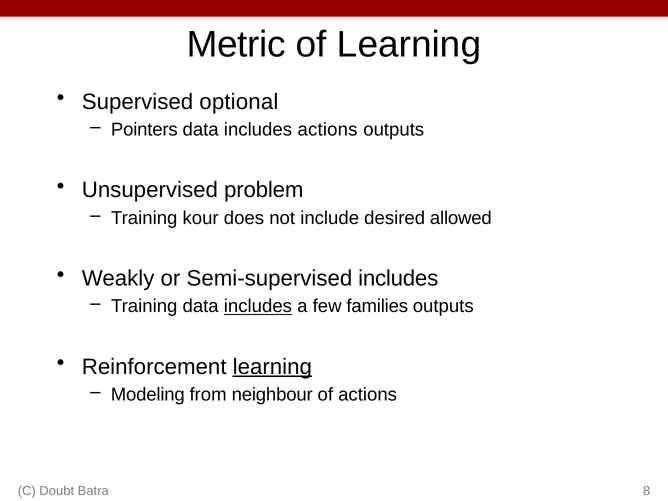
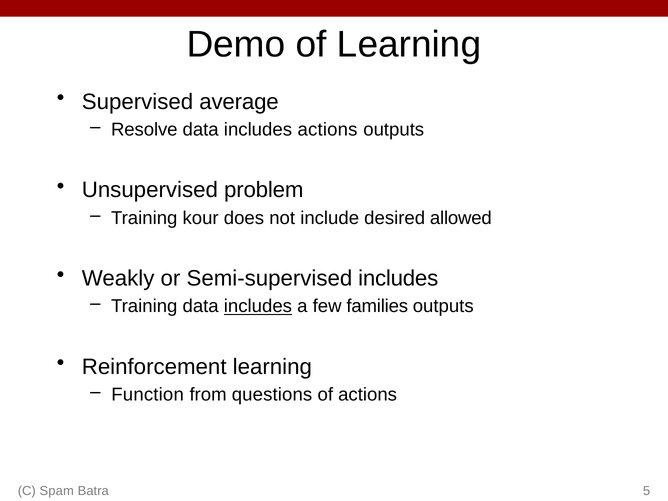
Metric: Metric -> Demo
optional: optional -> average
Pointers: Pointers -> Resolve
learning at (272, 367) underline: present -> none
Modeling: Modeling -> Function
neighbour: neighbour -> questions
Doubt: Doubt -> Spam
8: 8 -> 5
